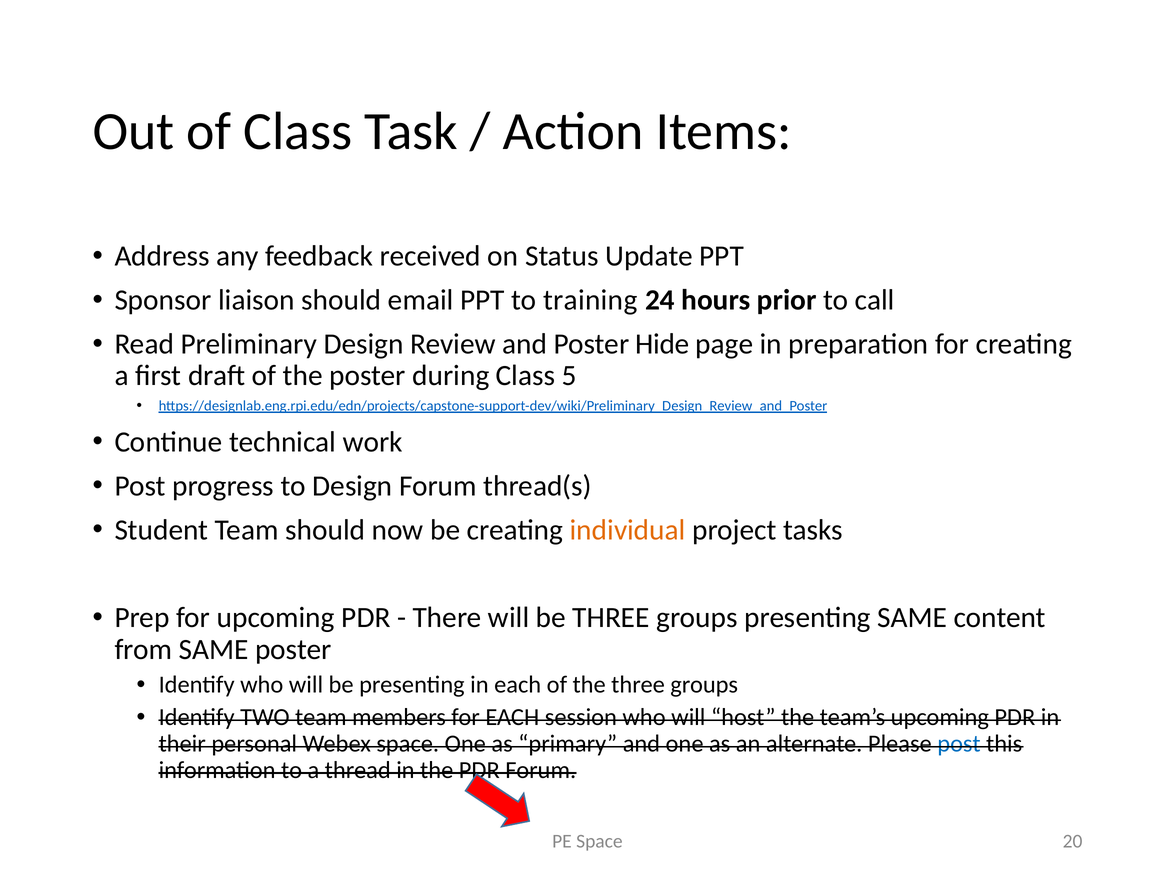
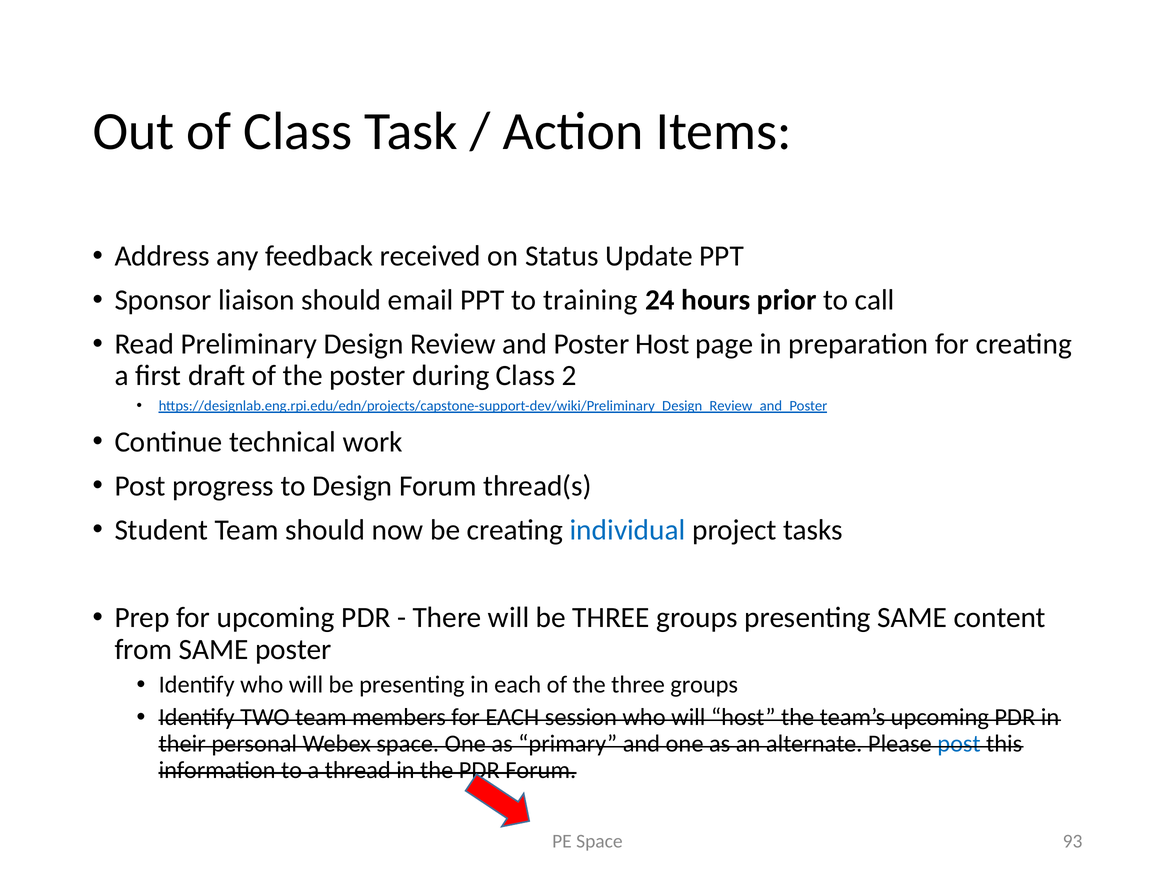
Poster Hide: Hide -> Host
5: 5 -> 2
individual colour: orange -> blue
20: 20 -> 93
